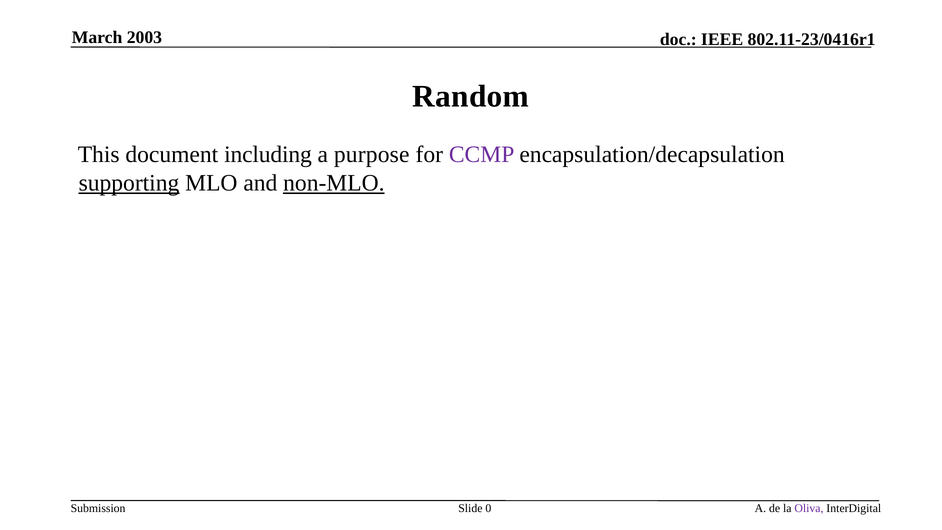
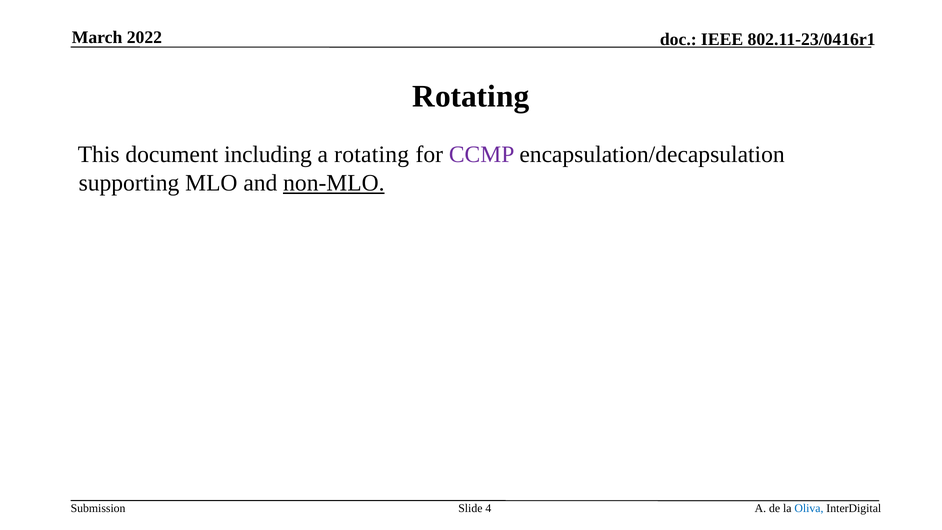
2003: 2003 -> 2022
Random at (471, 96): Random -> Rotating
a purpose: purpose -> rotating
supporting underline: present -> none
0: 0 -> 4
Oliva colour: purple -> blue
